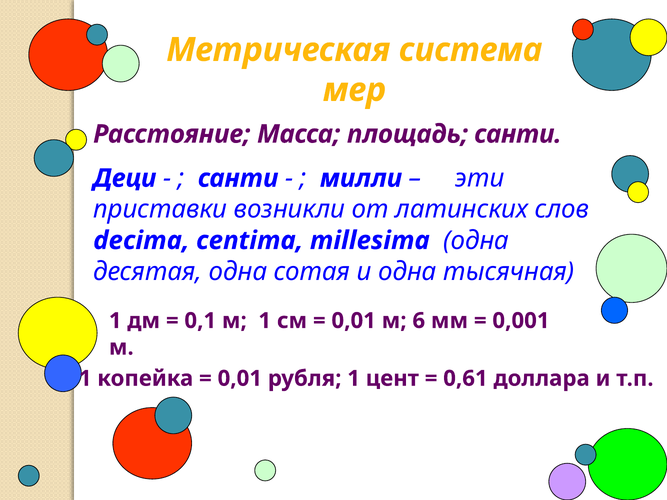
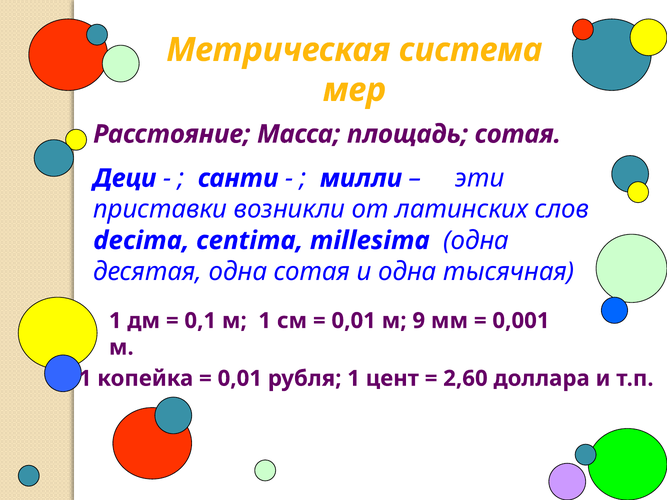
площадь санти: санти -> сотая
6: 6 -> 9
0,61: 0,61 -> 2,60
